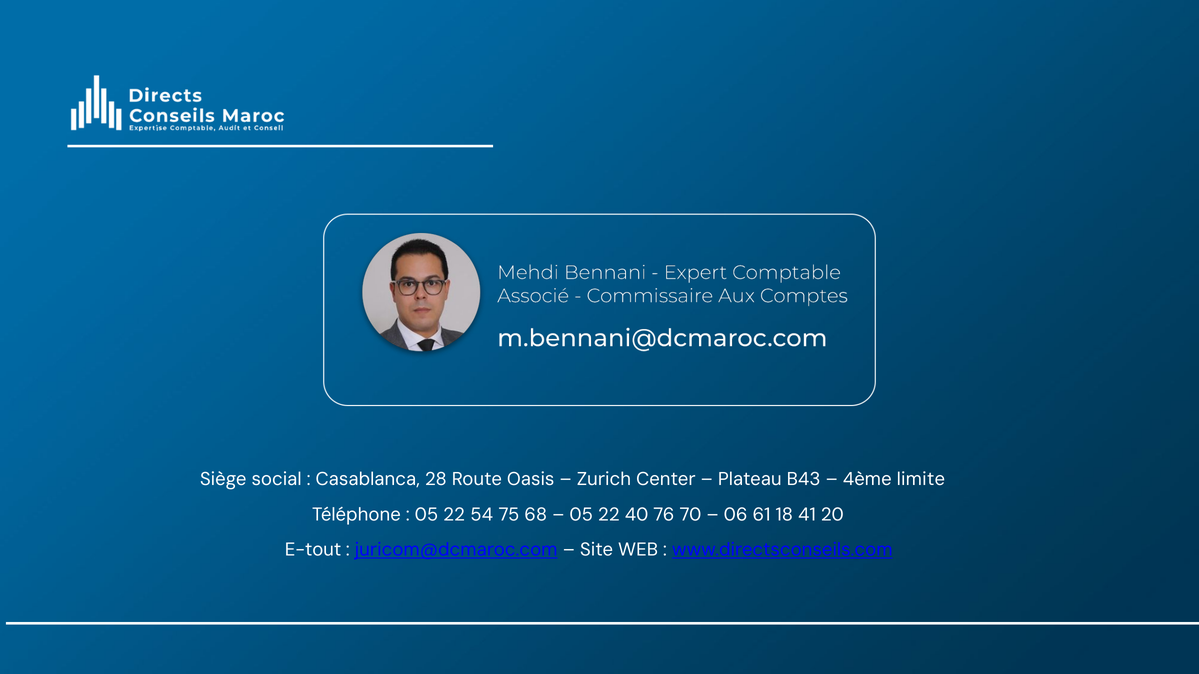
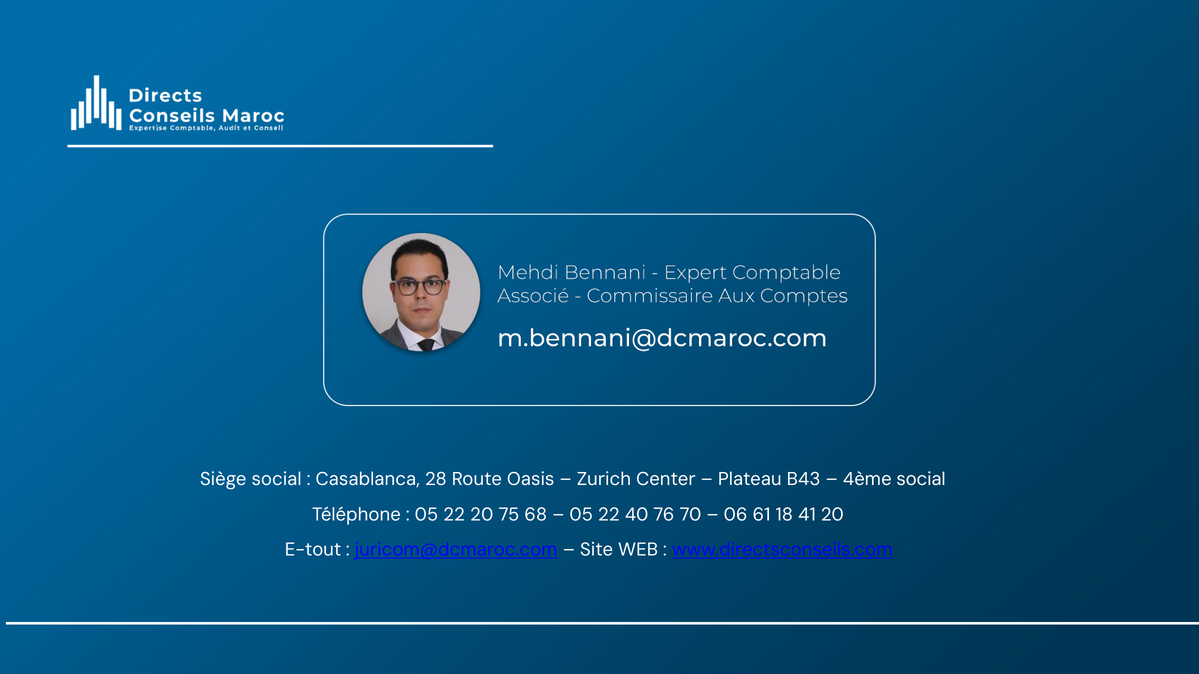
4ème limite: limite -> social
22 54: 54 -> 20
